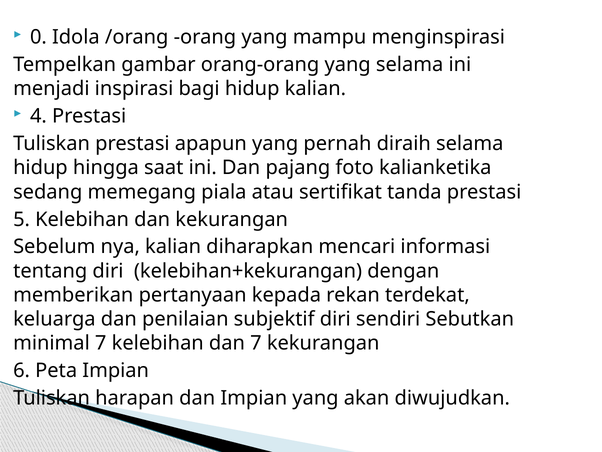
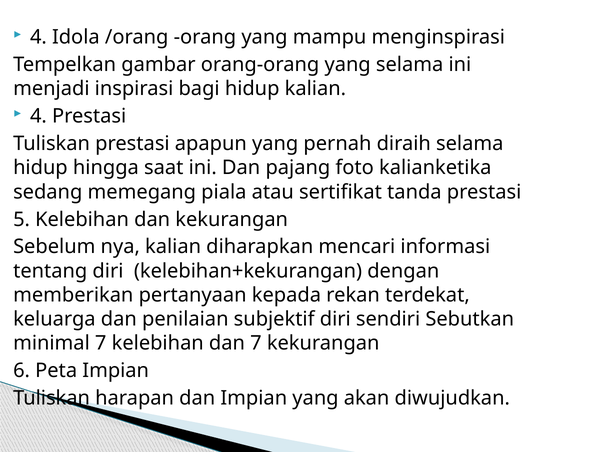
0 at (38, 37): 0 -> 4
